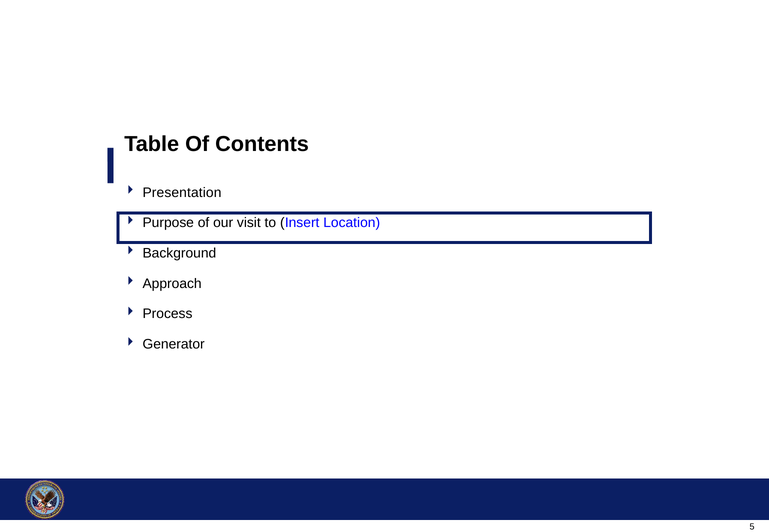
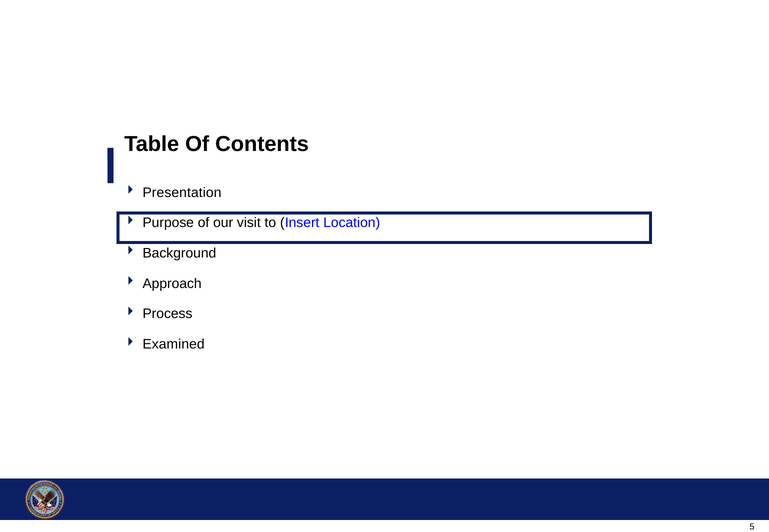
Generator: Generator -> Examined
